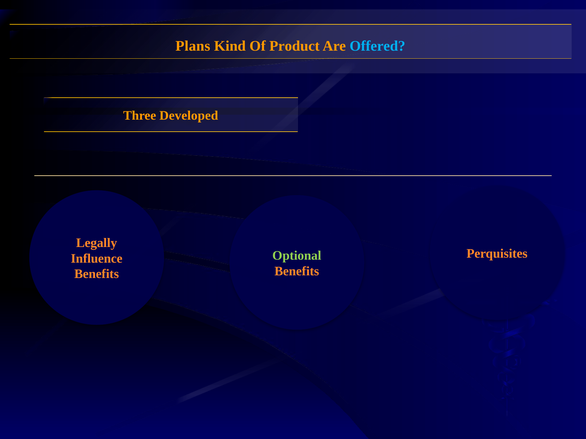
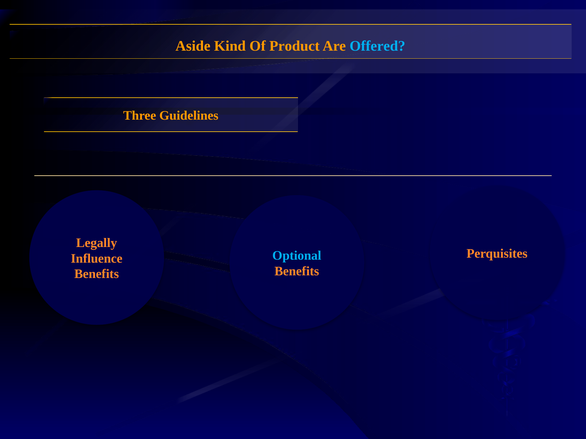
Plans: Plans -> Aside
Developed: Developed -> Guidelines
Optional colour: light green -> light blue
